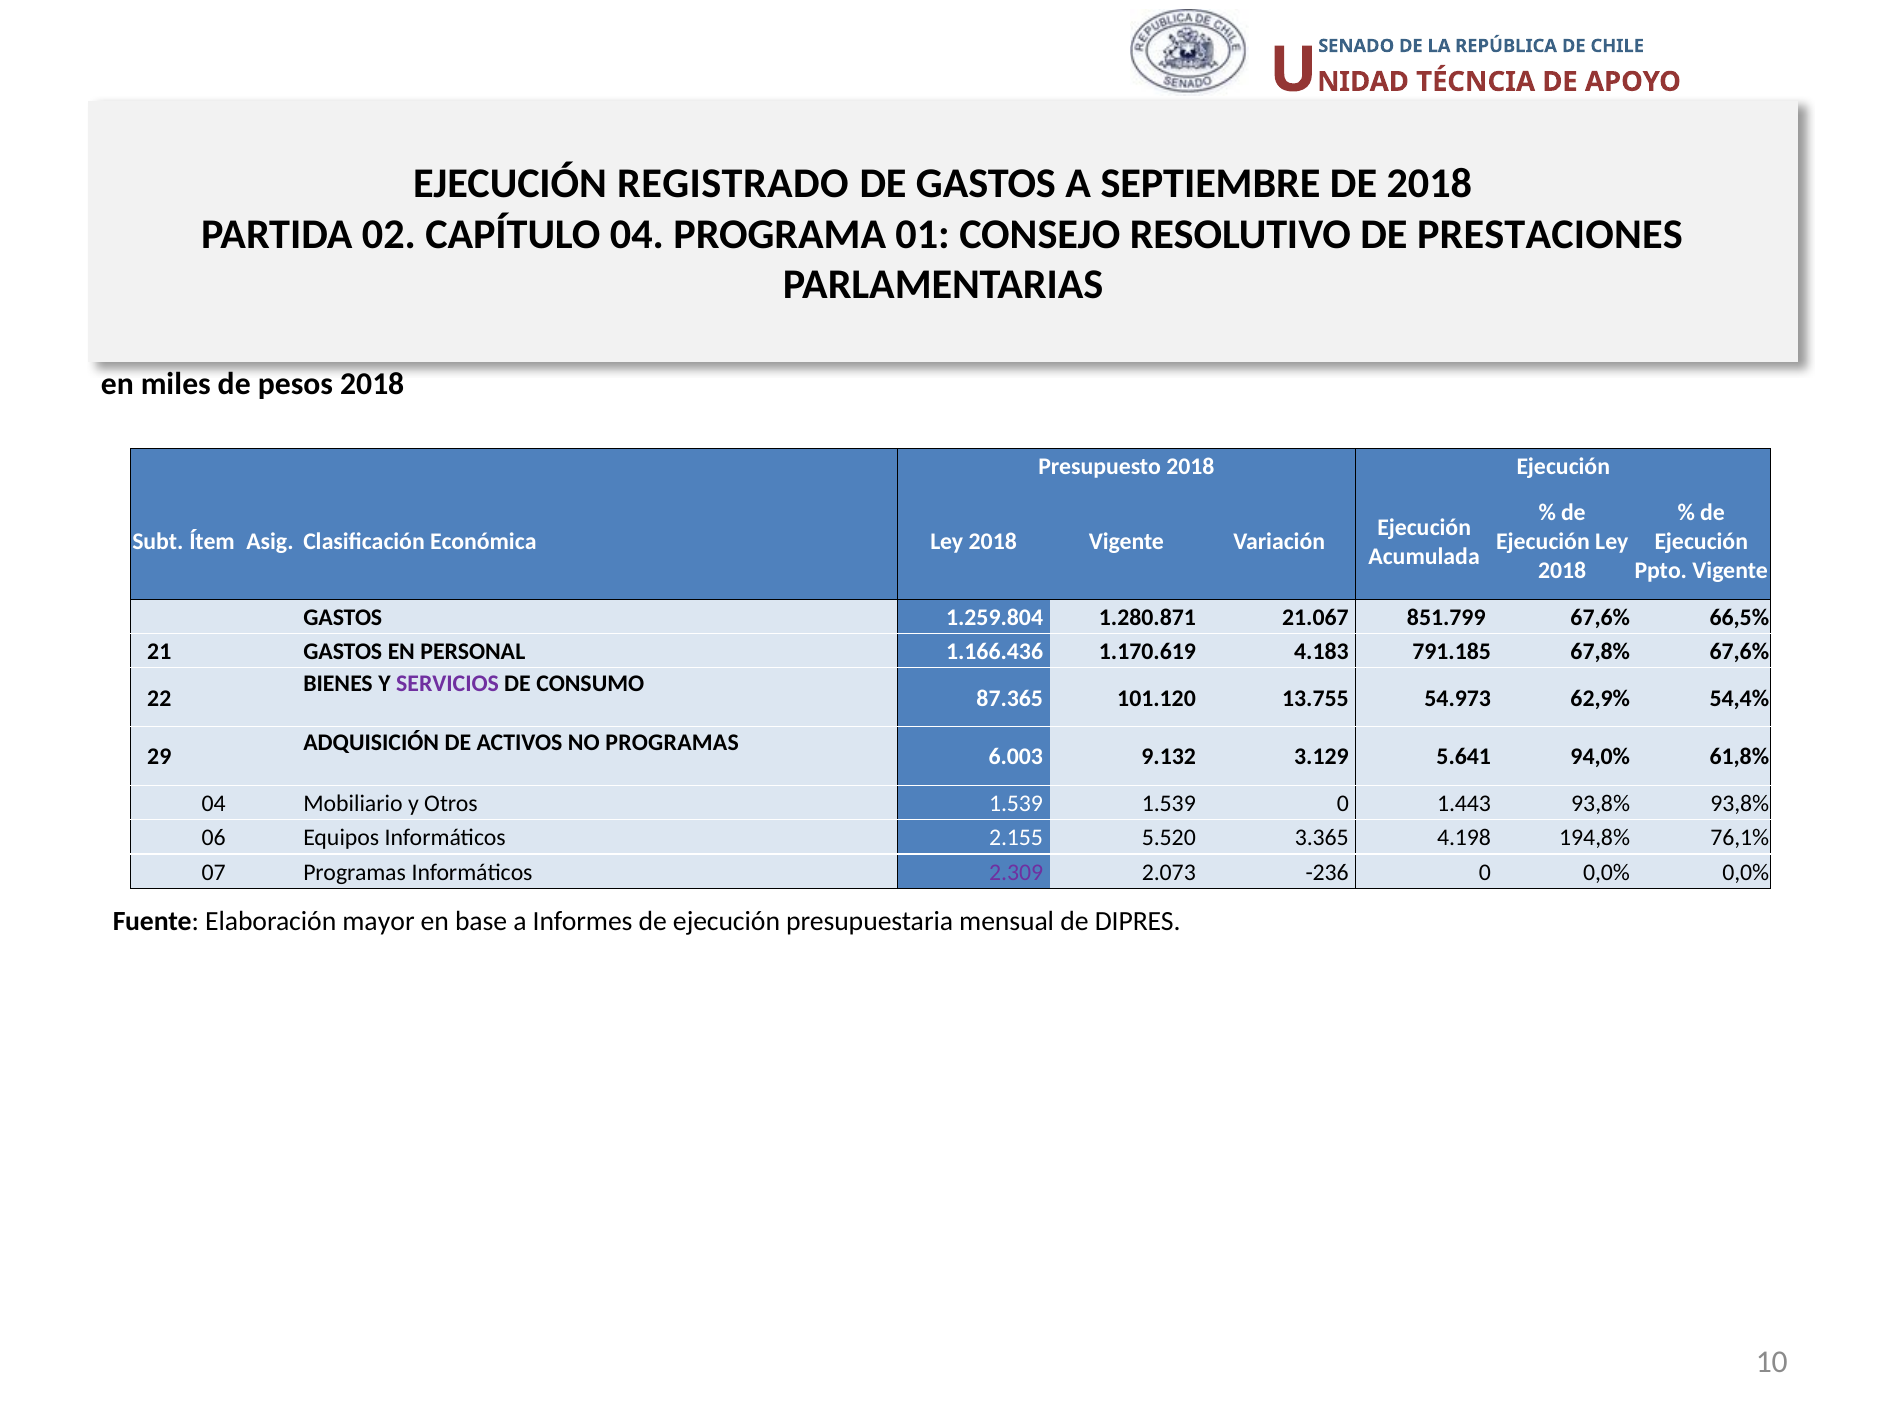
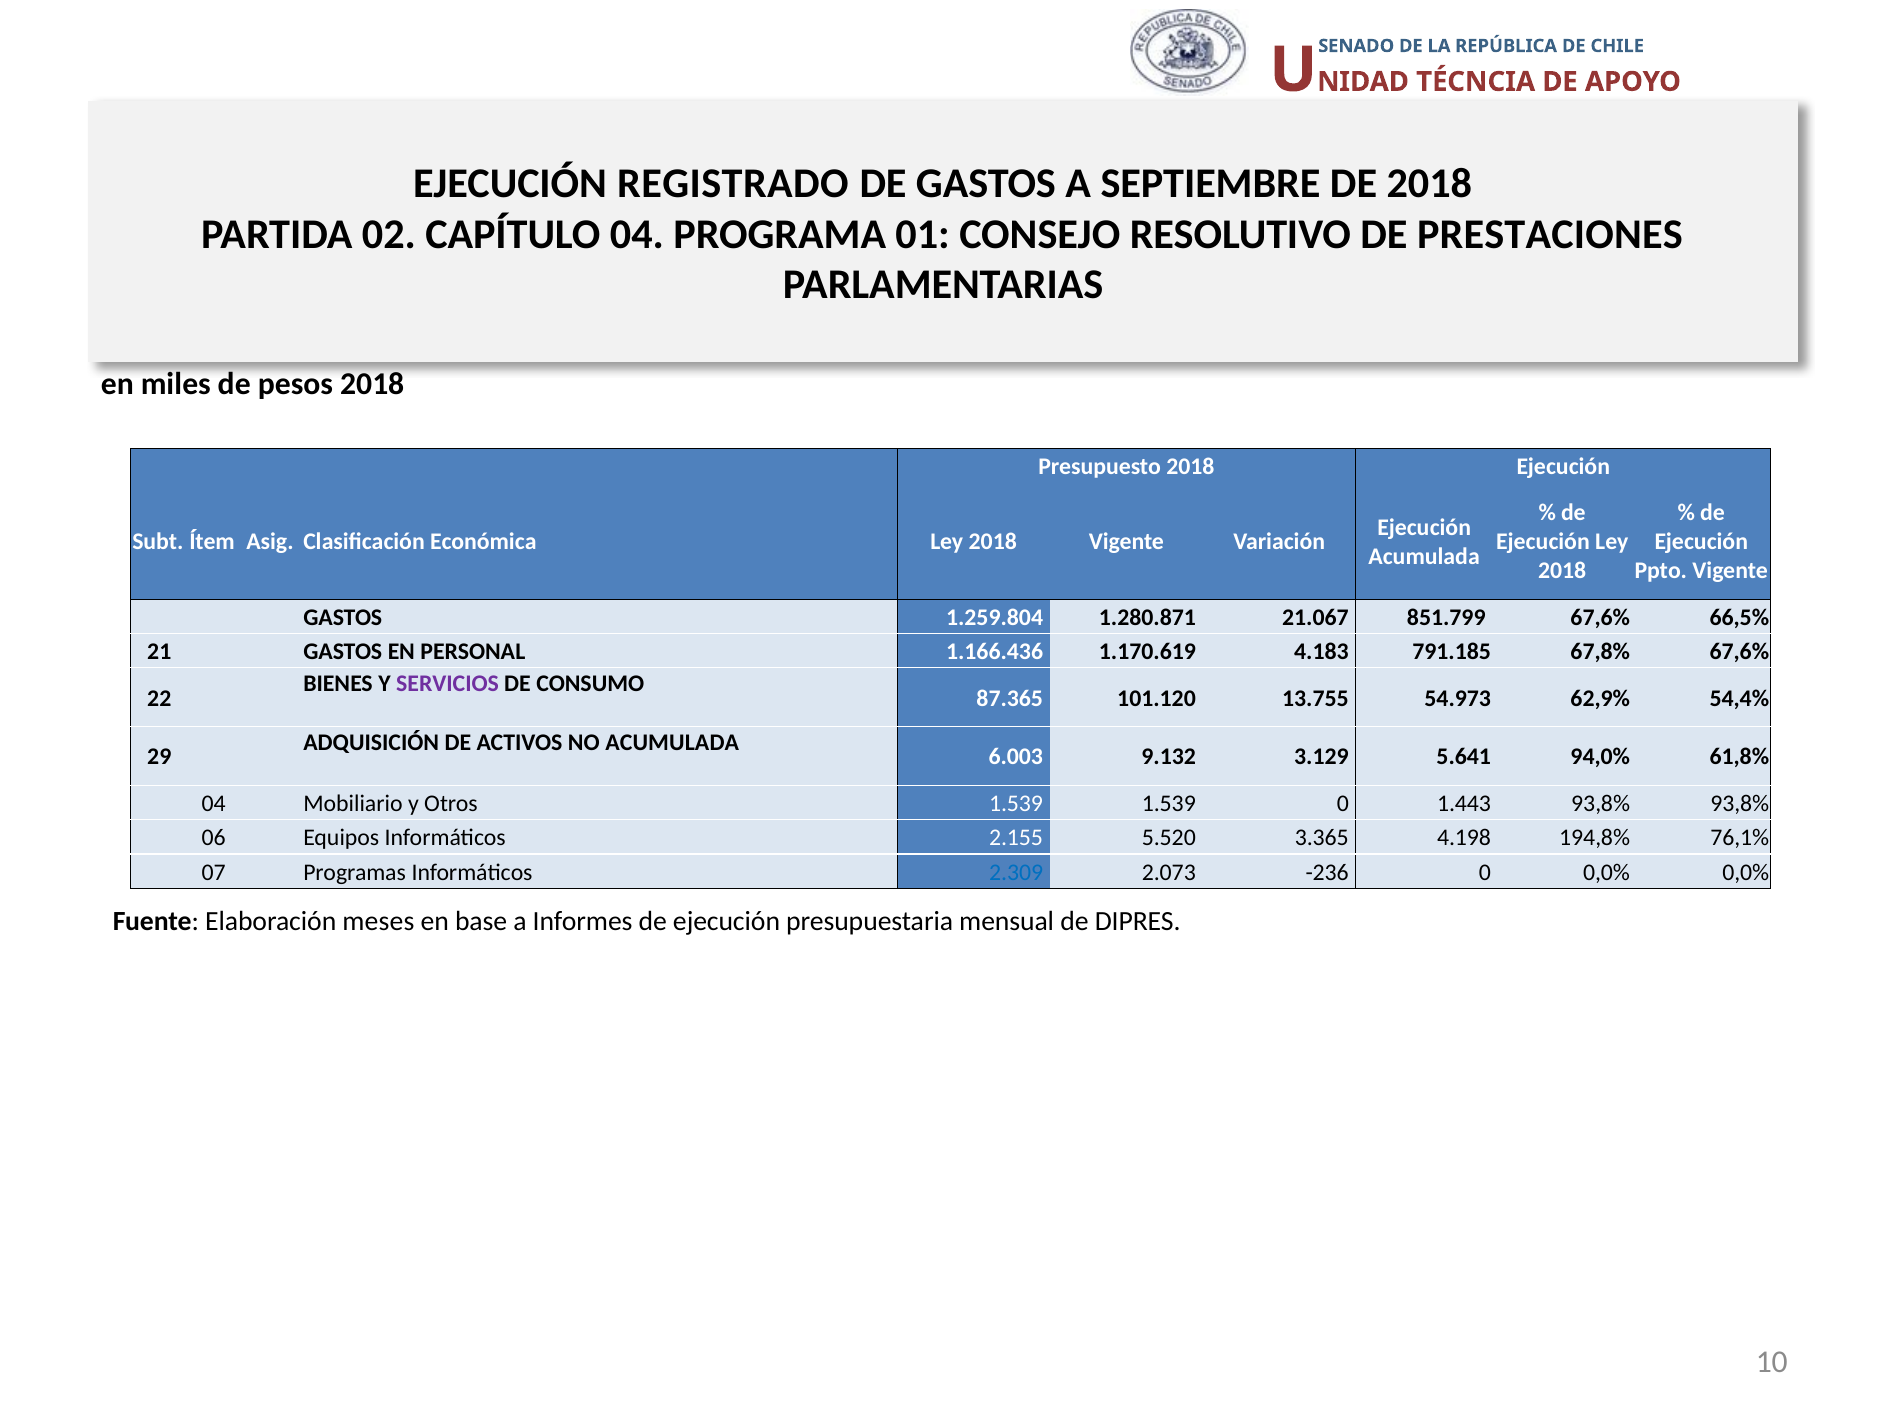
NO PROGRAMAS: PROGRAMAS -> ACUMULADA
2.309 colour: purple -> blue
mayor: mayor -> meses
